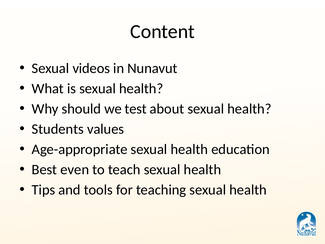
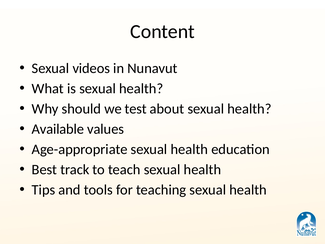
Students: Students -> Available
even: even -> track
